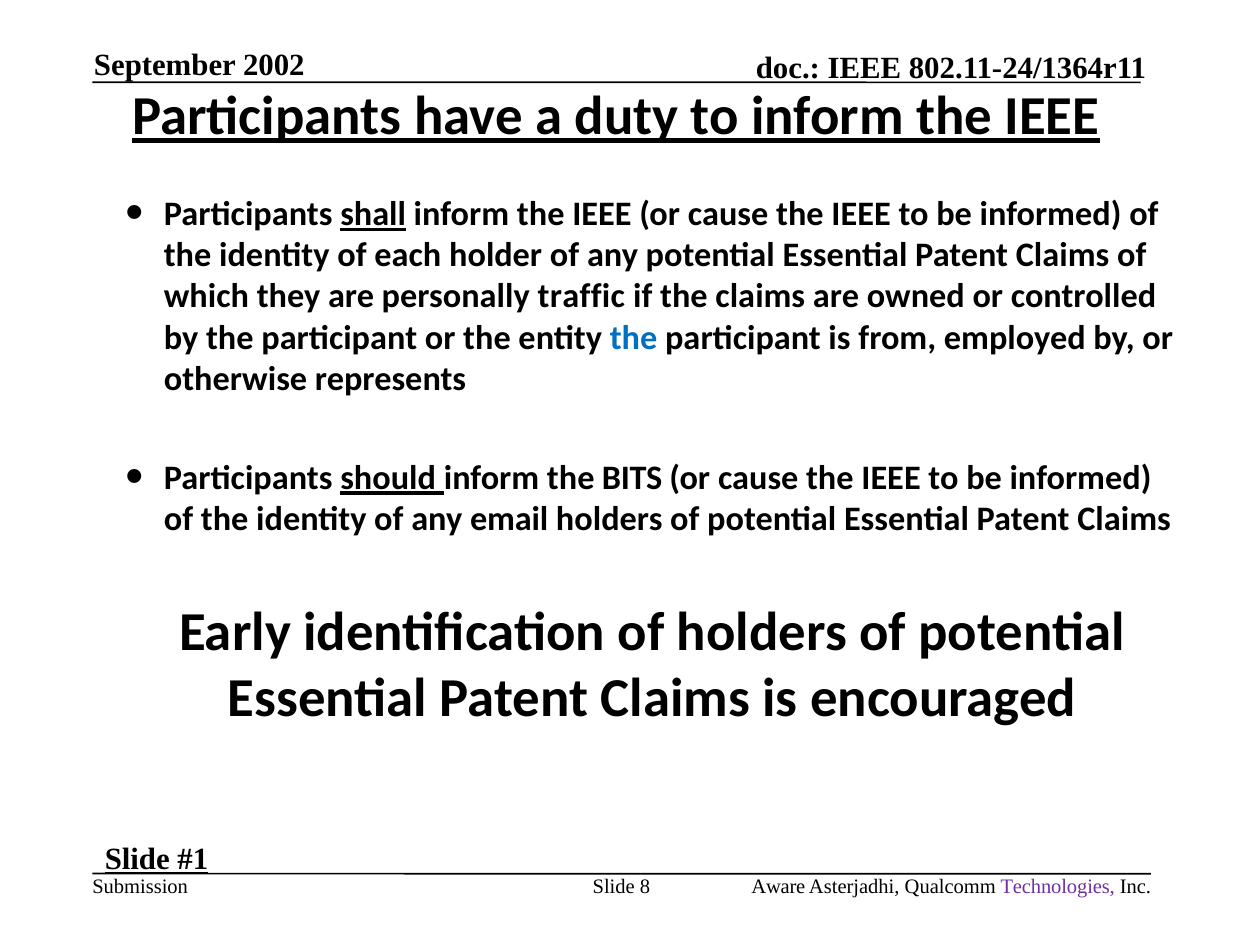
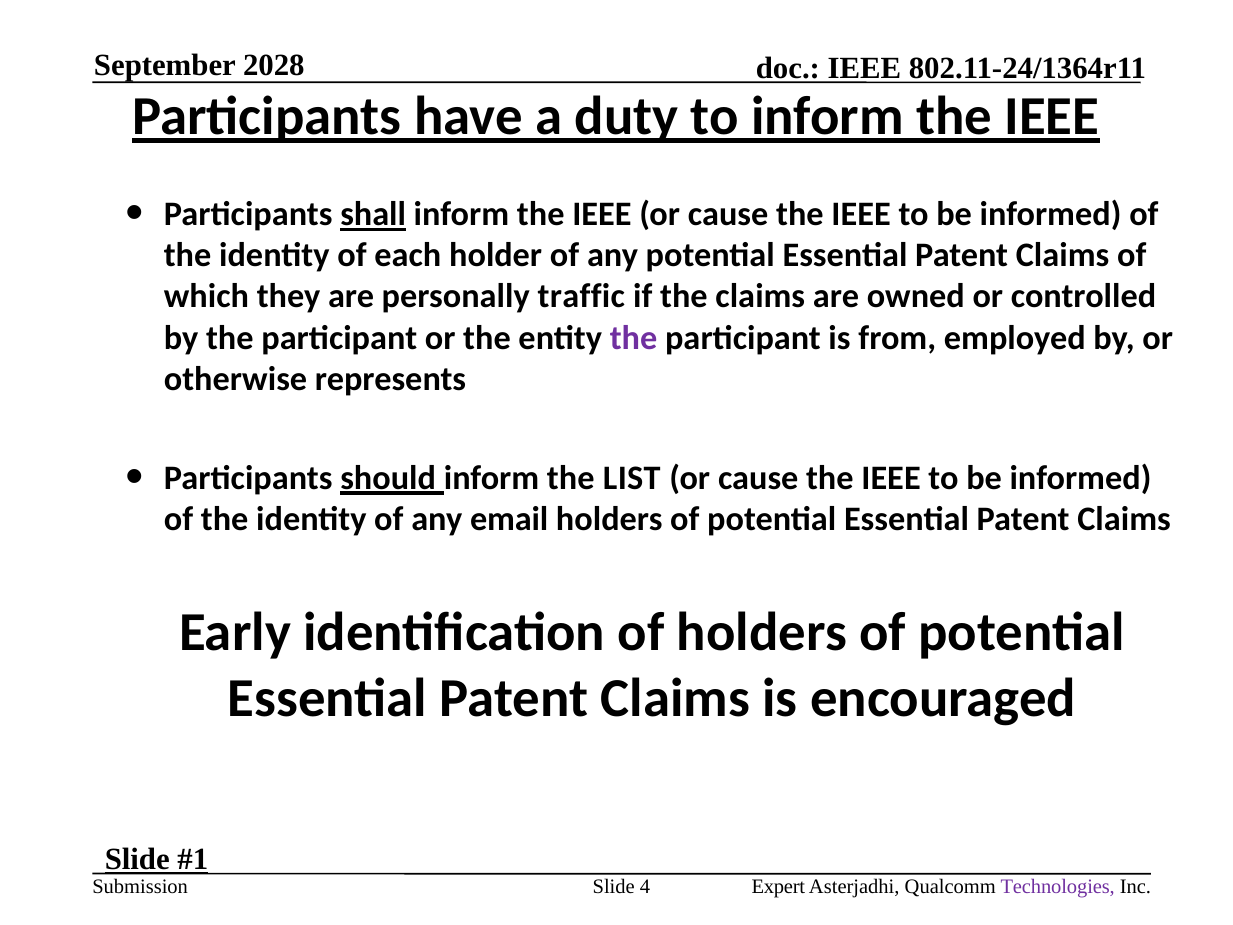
2002: 2002 -> 2028
the at (634, 338) colour: blue -> purple
BITS: BITS -> LIST
8: 8 -> 4
Aware: Aware -> Expert
